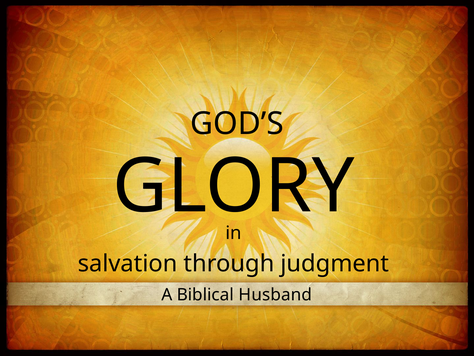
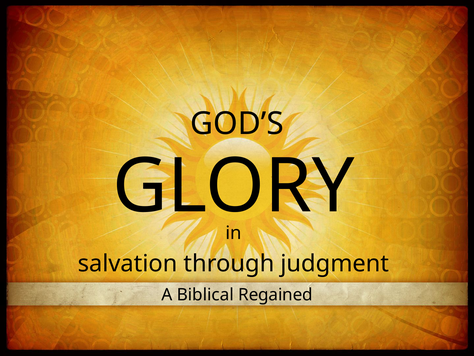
Husband: Husband -> Regained
